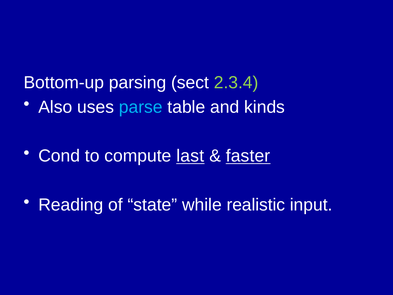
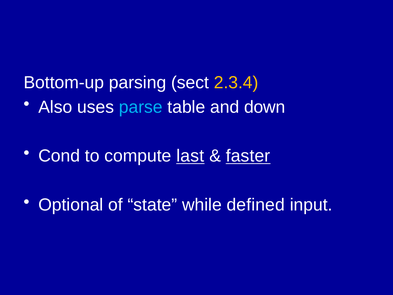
2.3.4 colour: light green -> yellow
kinds: kinds -> down
Reading: Reading -> Optional
realistic: realistic -> defined
